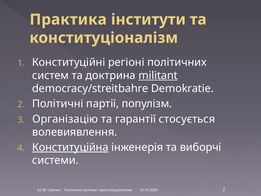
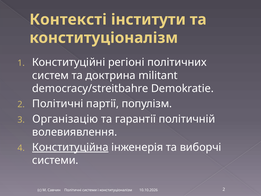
Практика: Практика -> Контексті
militant underline: present -> none
стосується: стосується -> політичній
